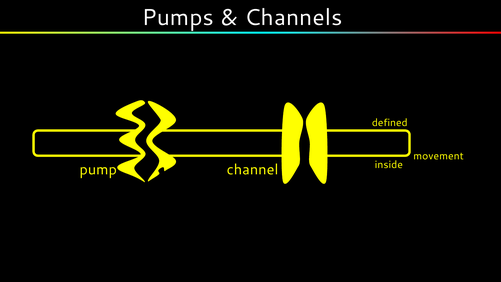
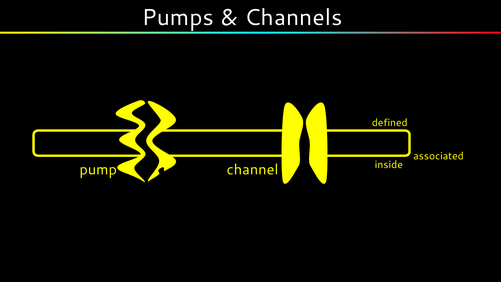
movement: movement -> associated
